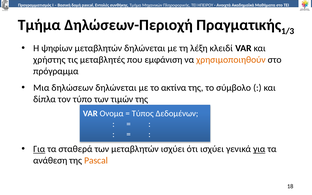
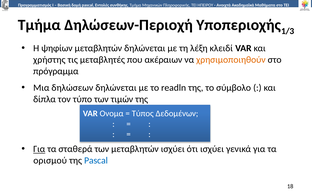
Πραγματικής: Πραγματικής -> Υποπεριοχής
εμφάνιση: εμφάνιση -> ακέραιων
ακτίνα: ακτίνα -> readln
για at (259, 149) underline: present -> none
ανάθεση: ανάθεση -> ορισμού
Pascal at (96, 161) colour: orange -> blue
